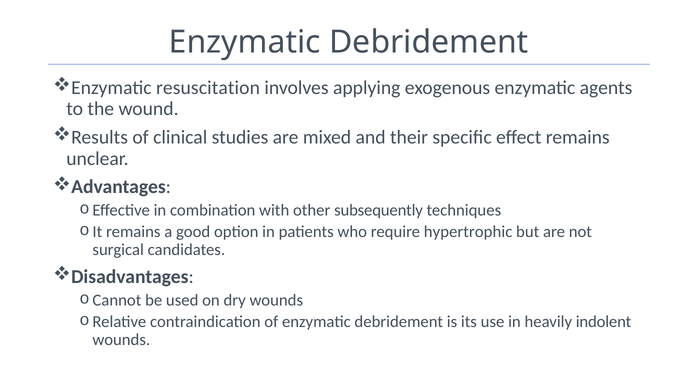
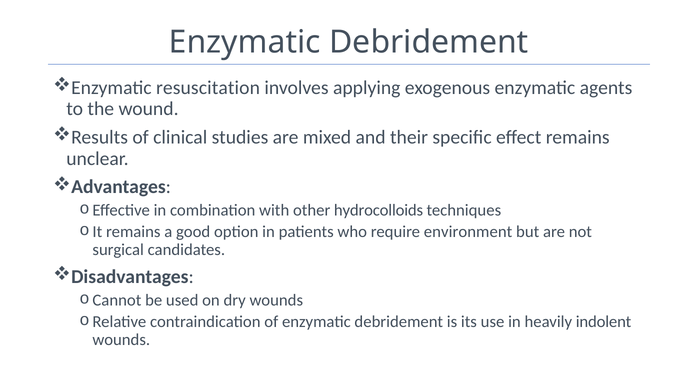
subsequently: subsequently -> hydrocolloids
hypertrophic: hypertrophic -> environment
